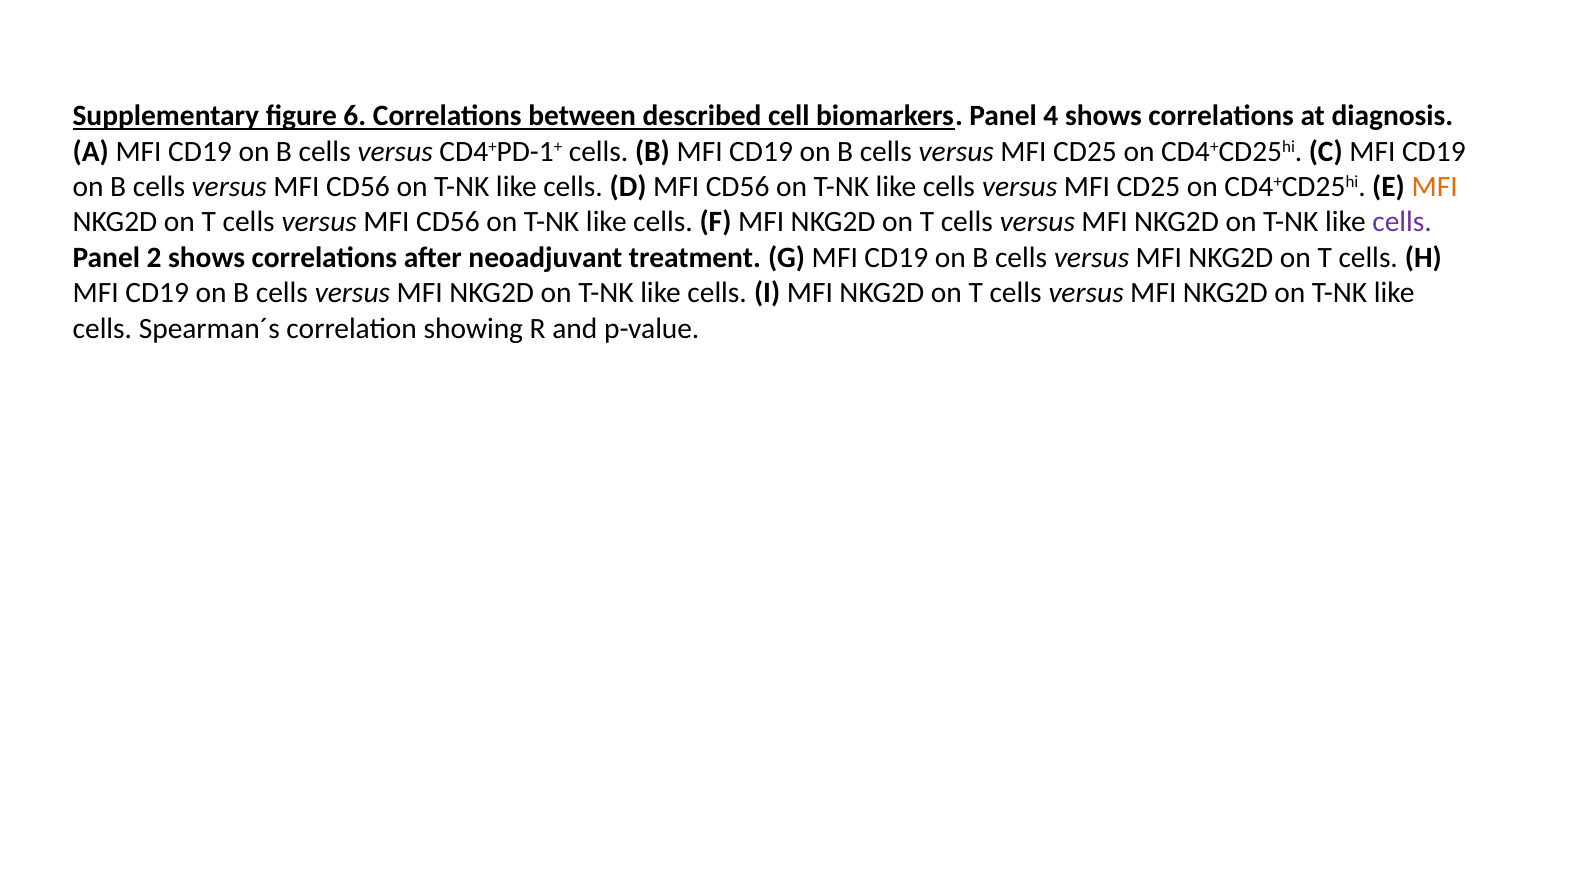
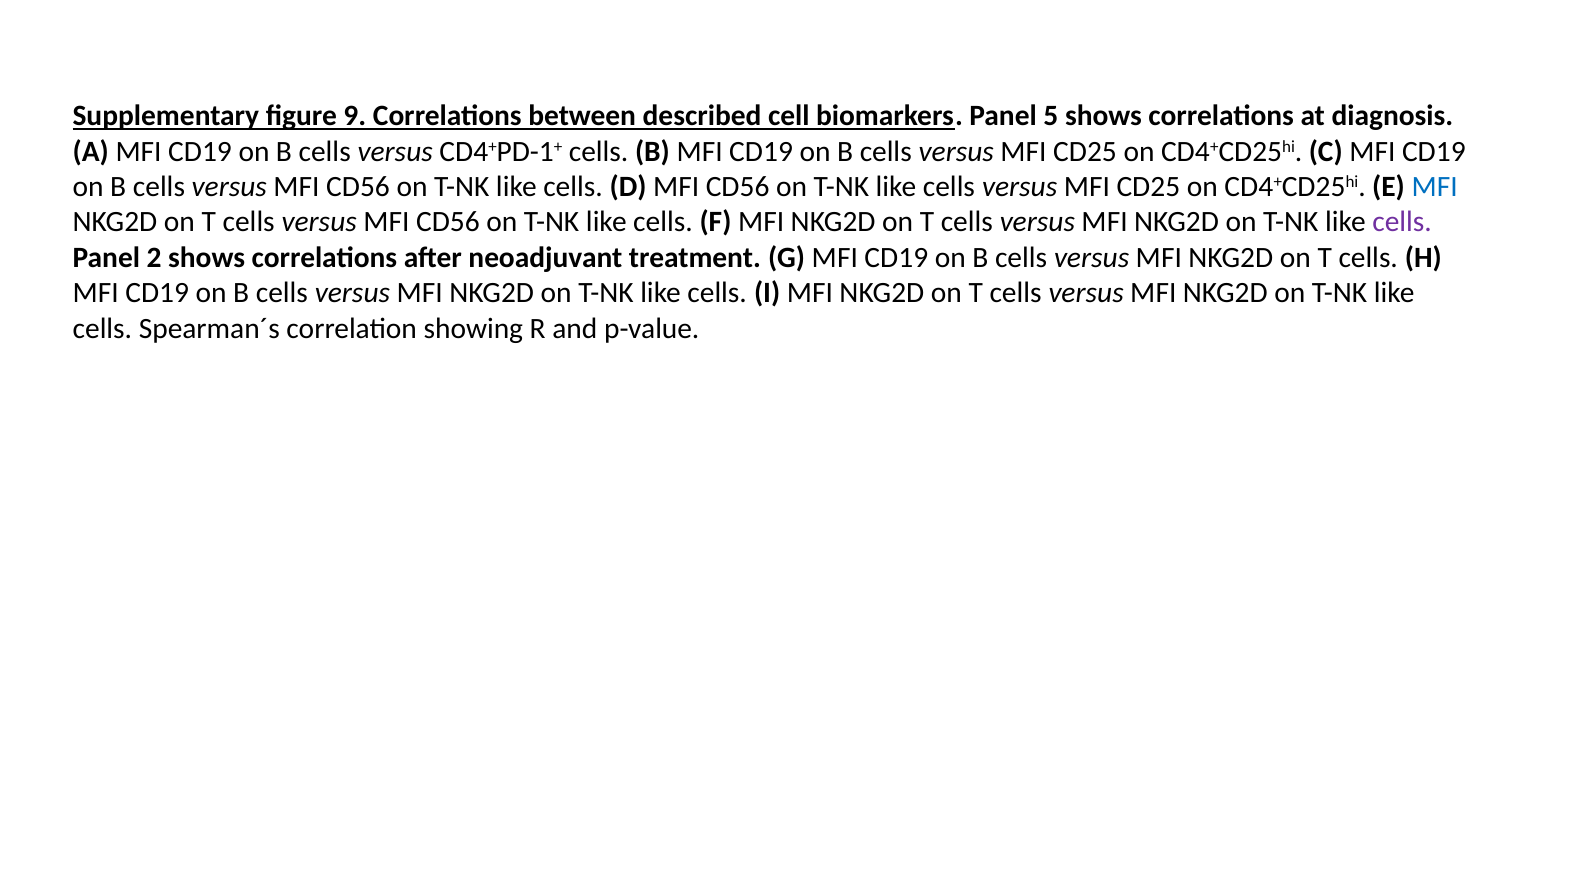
6: 6 -> 9
4: 4 -> 5
MFI at (1435, 187) colour: orange -> blue
